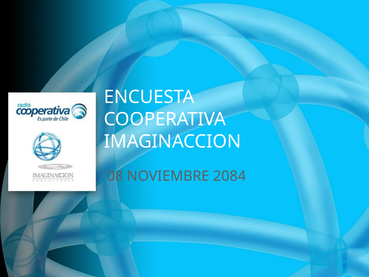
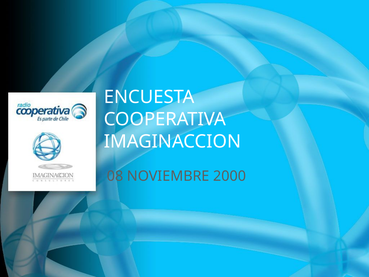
2084: 2084 -> 2000
